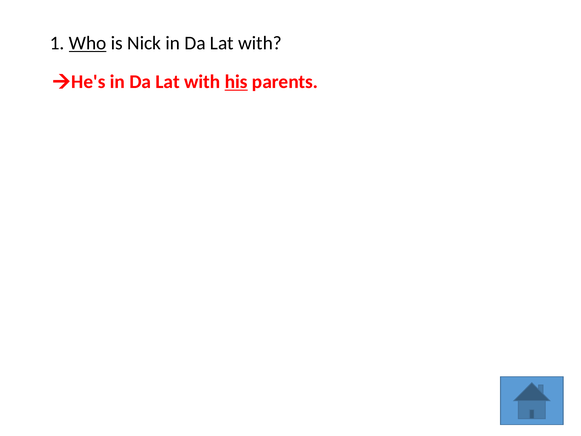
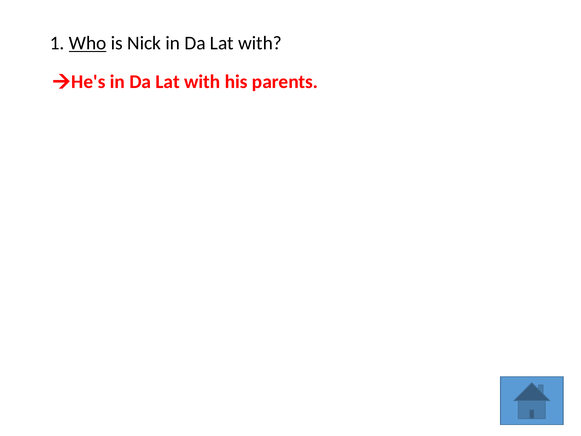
his underline: present -> none
